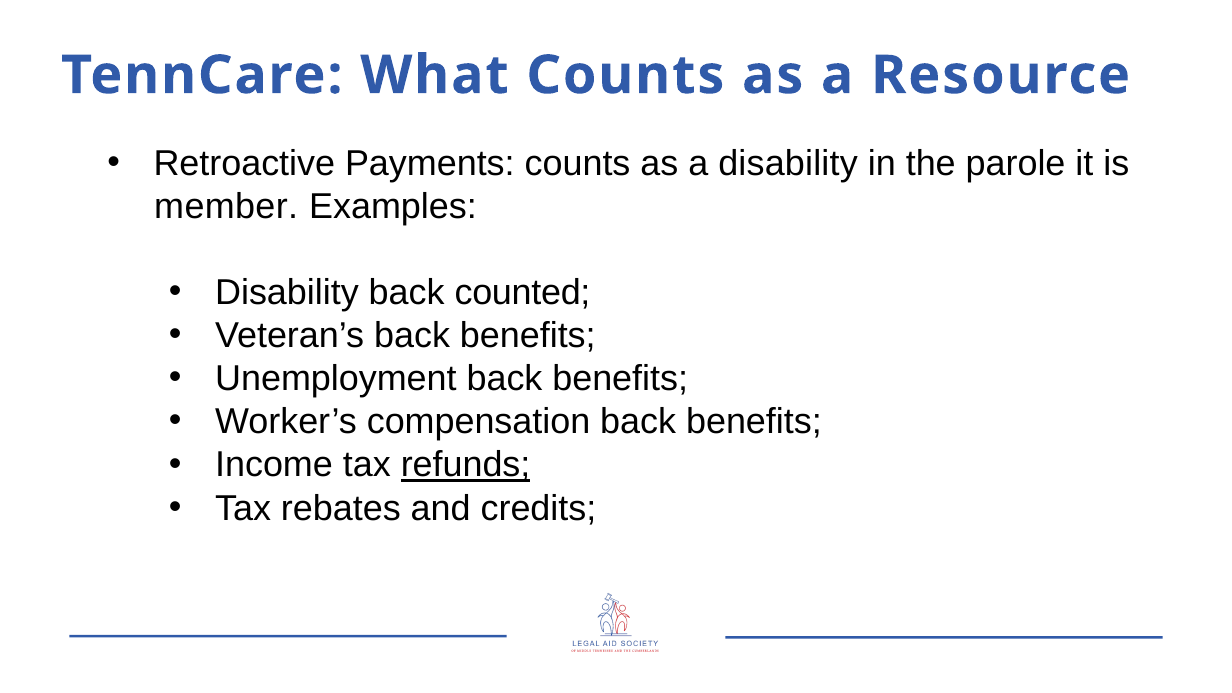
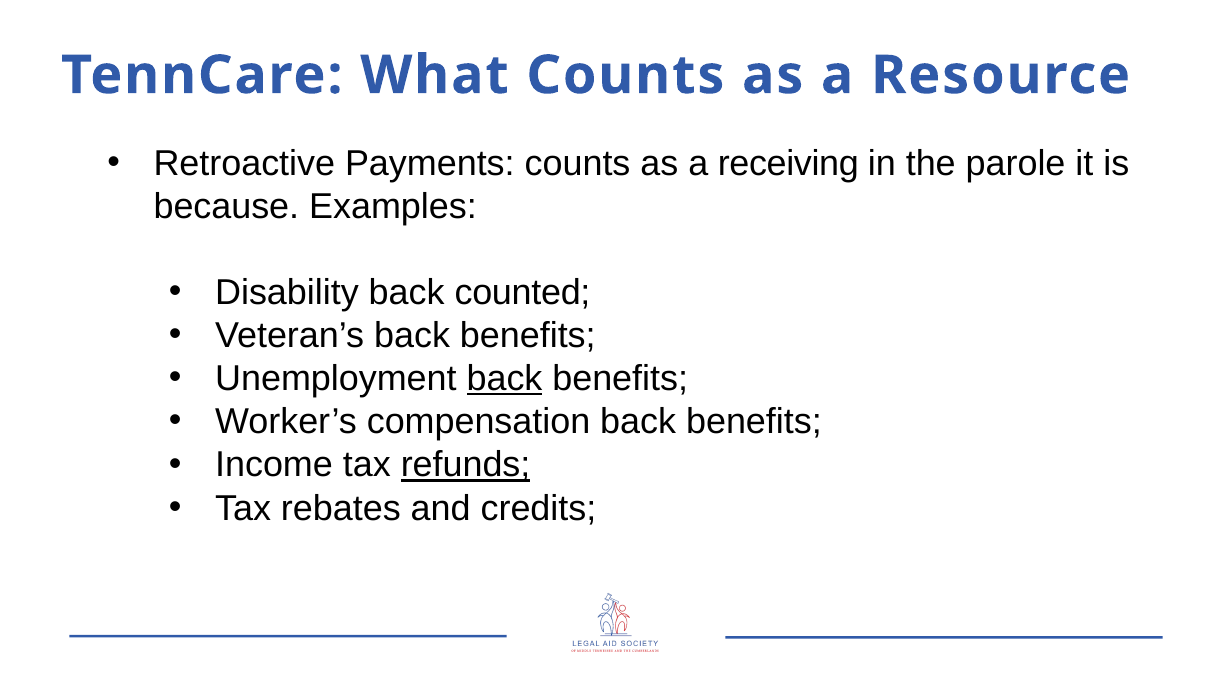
a disability: disability -> receiving
member: member -> because
back at (504, 379) underline: none -> present
